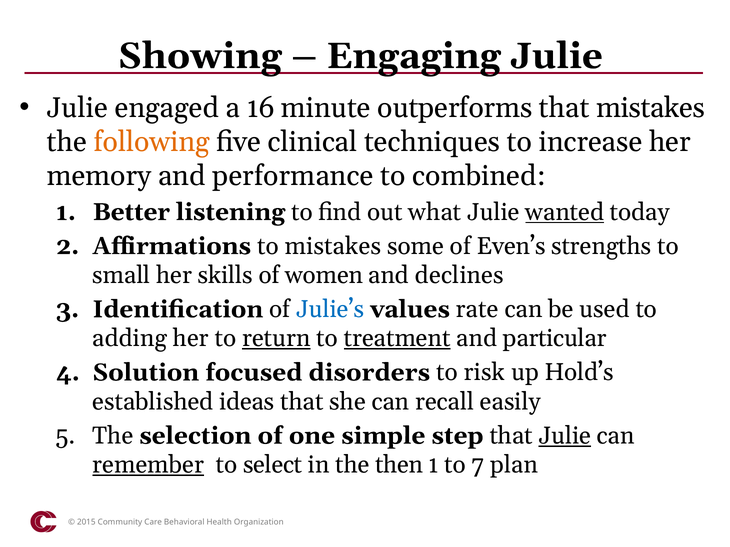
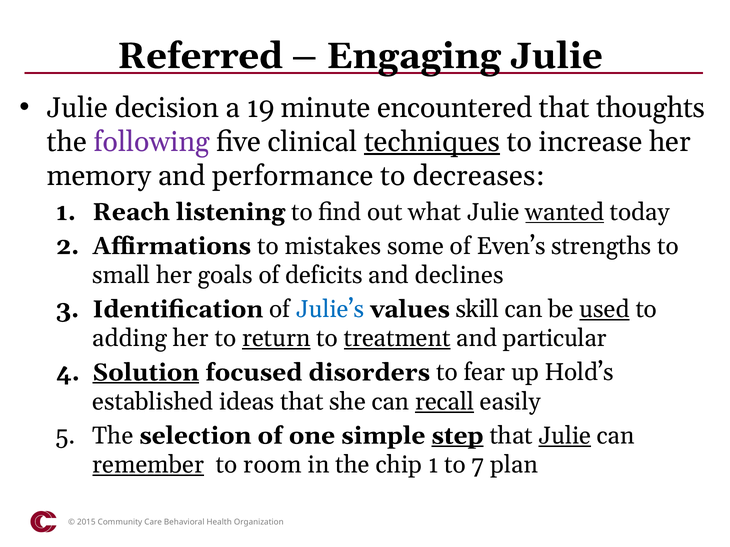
Showing: Showing -> Referred
engaged: engaged -> decision
16: 16 -> 19
outperforms: outperforms -> encountered
that mistakes: mistakes -> thoughts
following colour: orange -> purple
techniques underline: none -> present
combined: combined -> decreases
Better: Better -> Reach
skills: skills -> goals
women: women -> deficits
rate: rate -> skill
used underline: none -> present
Solution underline: none -> present
risk: risk -> fear
recall underline: none -> present
step underline: none -> present
select: select -> room
then: then -> chip
